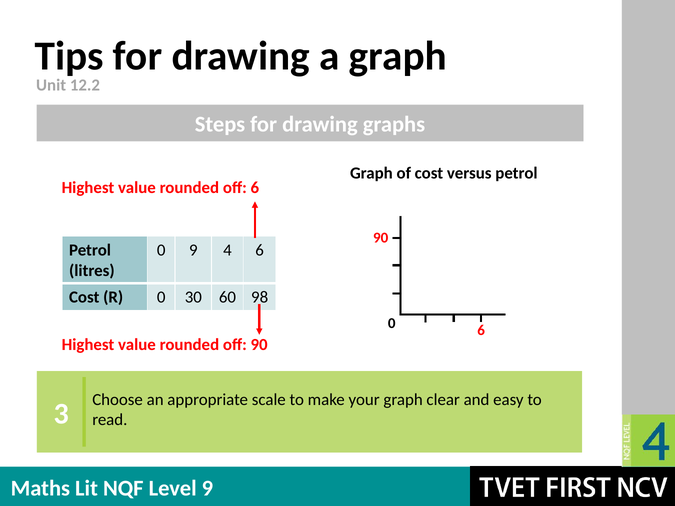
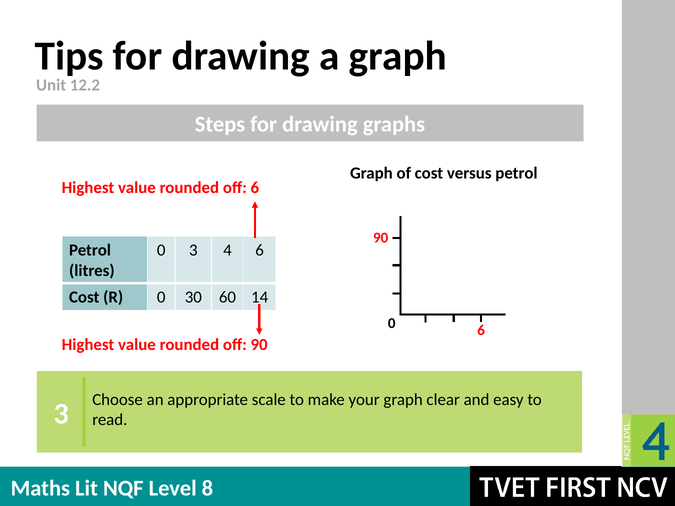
0 9: 9 -> 3
98: 98 -> 14
9 at (207, 489): 9 -> 8
